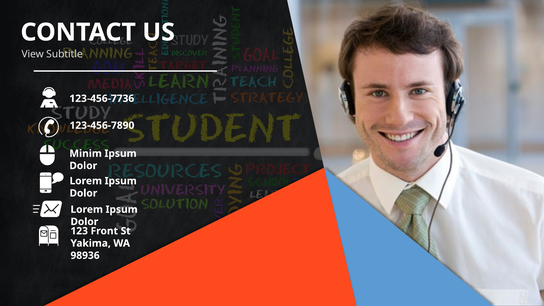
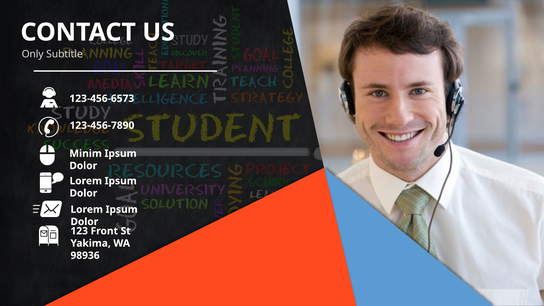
View: View -> Only
123-456-7736: 123-456-7736 -> 123-456-6573
